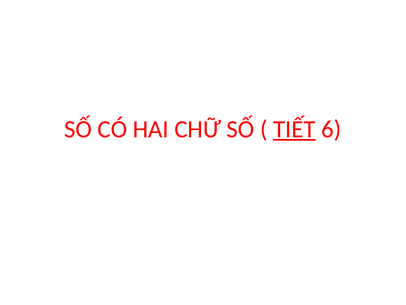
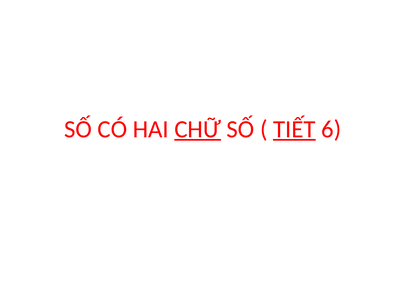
CHỮ underline: none -> present
